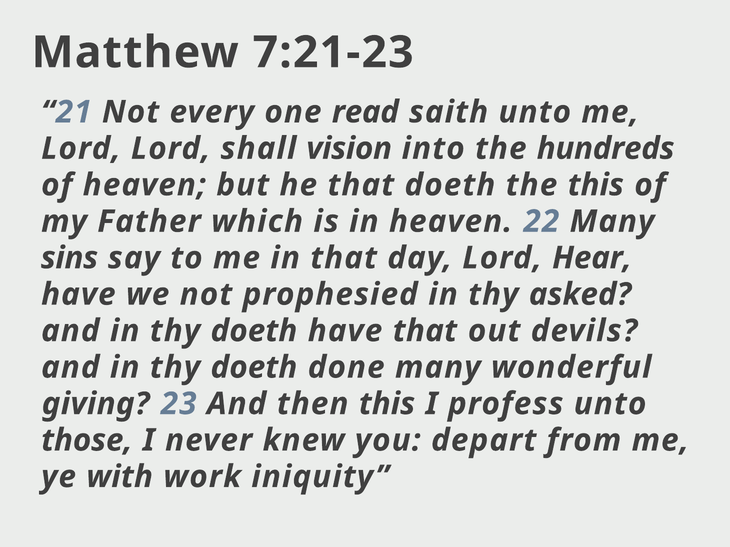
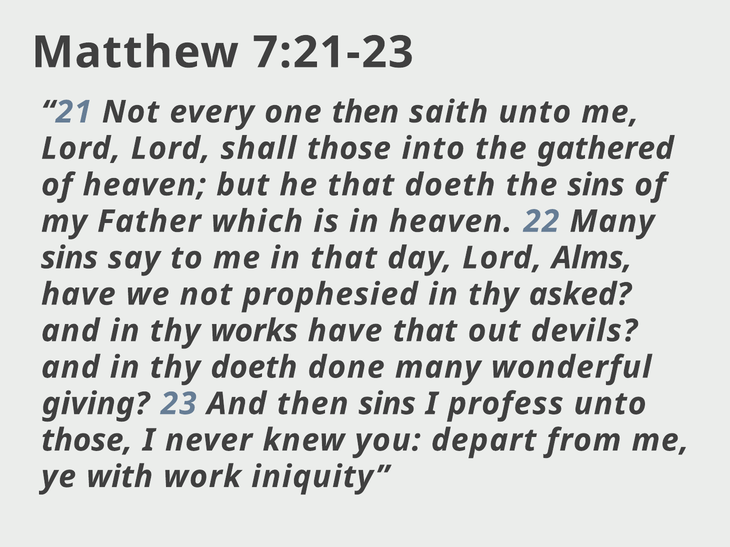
one read: read -> then
shall vision: vision -> those
hundreds: hundreds -> gathered
the this: this -> sins
Hear: Hear -> Alms
doeth at (254, 331): doeth -> works
then this: this -> sins
